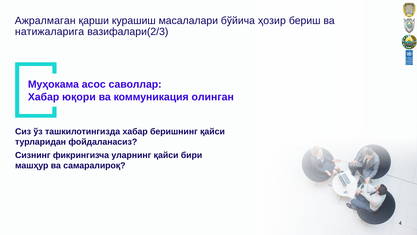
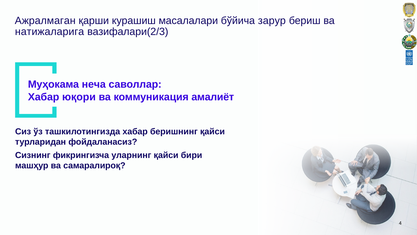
ҳозир: ҳозир -> зарур
асос: асос -> неча
олинган: олинган -> амалиёт
